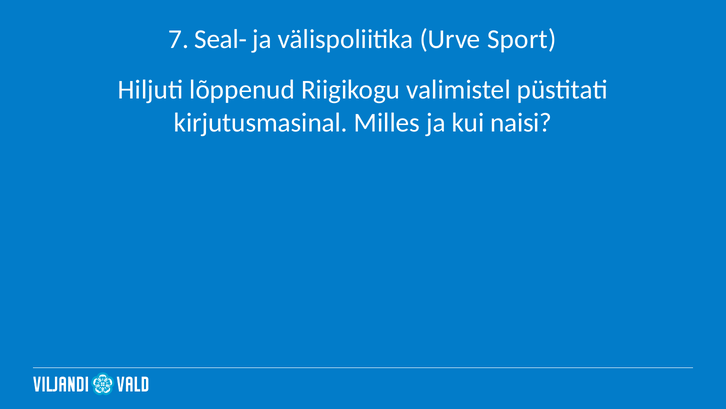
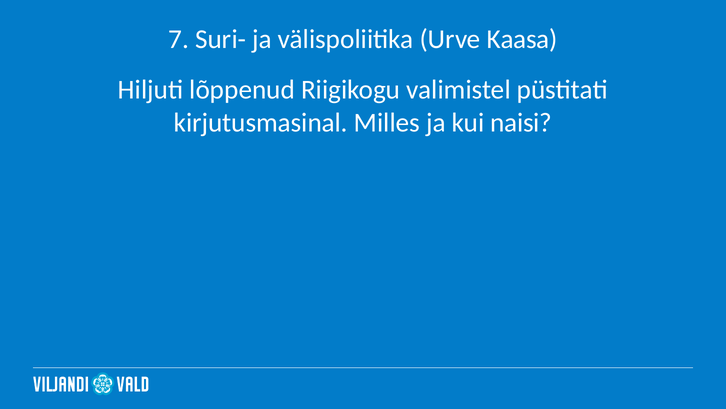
Seal-: Seal- -> Suri-
Sport: Sport -> Kaasa
